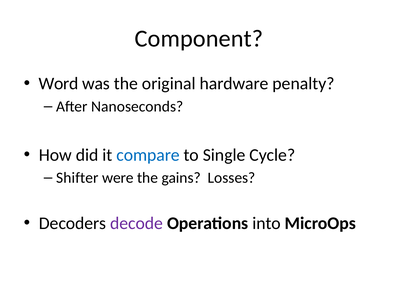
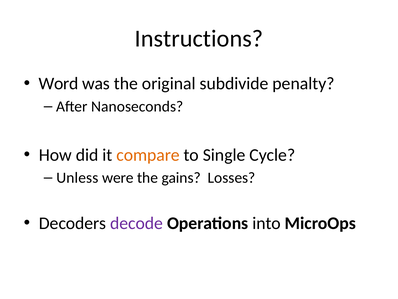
Component: Component -> Instructions
hardware: hardware -> subdivide
compare colour: blue -> orange
Shifter: Shifter -> Unless
